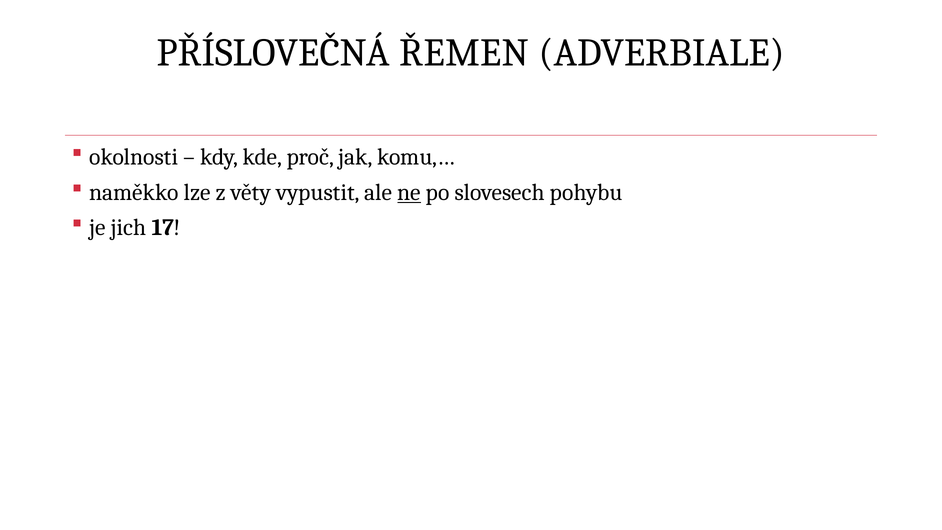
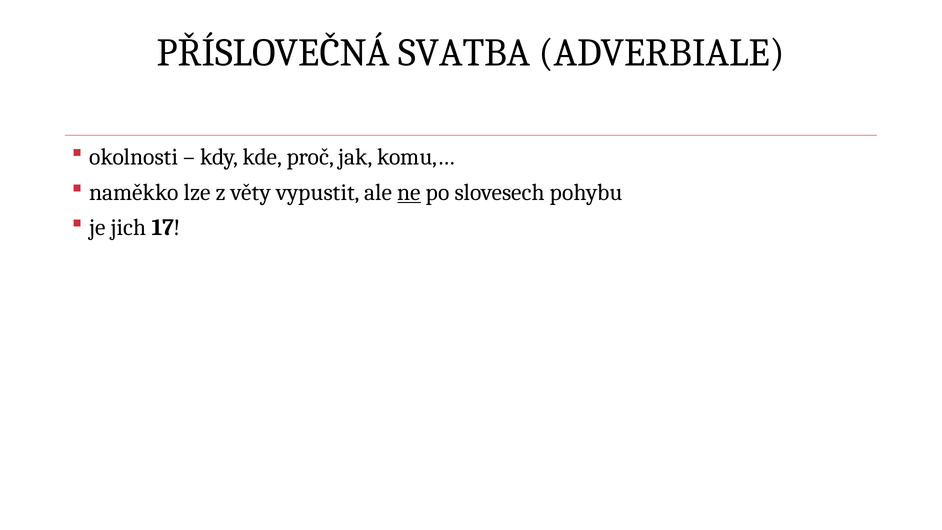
ŘEMEN: ŘEMEN -> SVATBA
